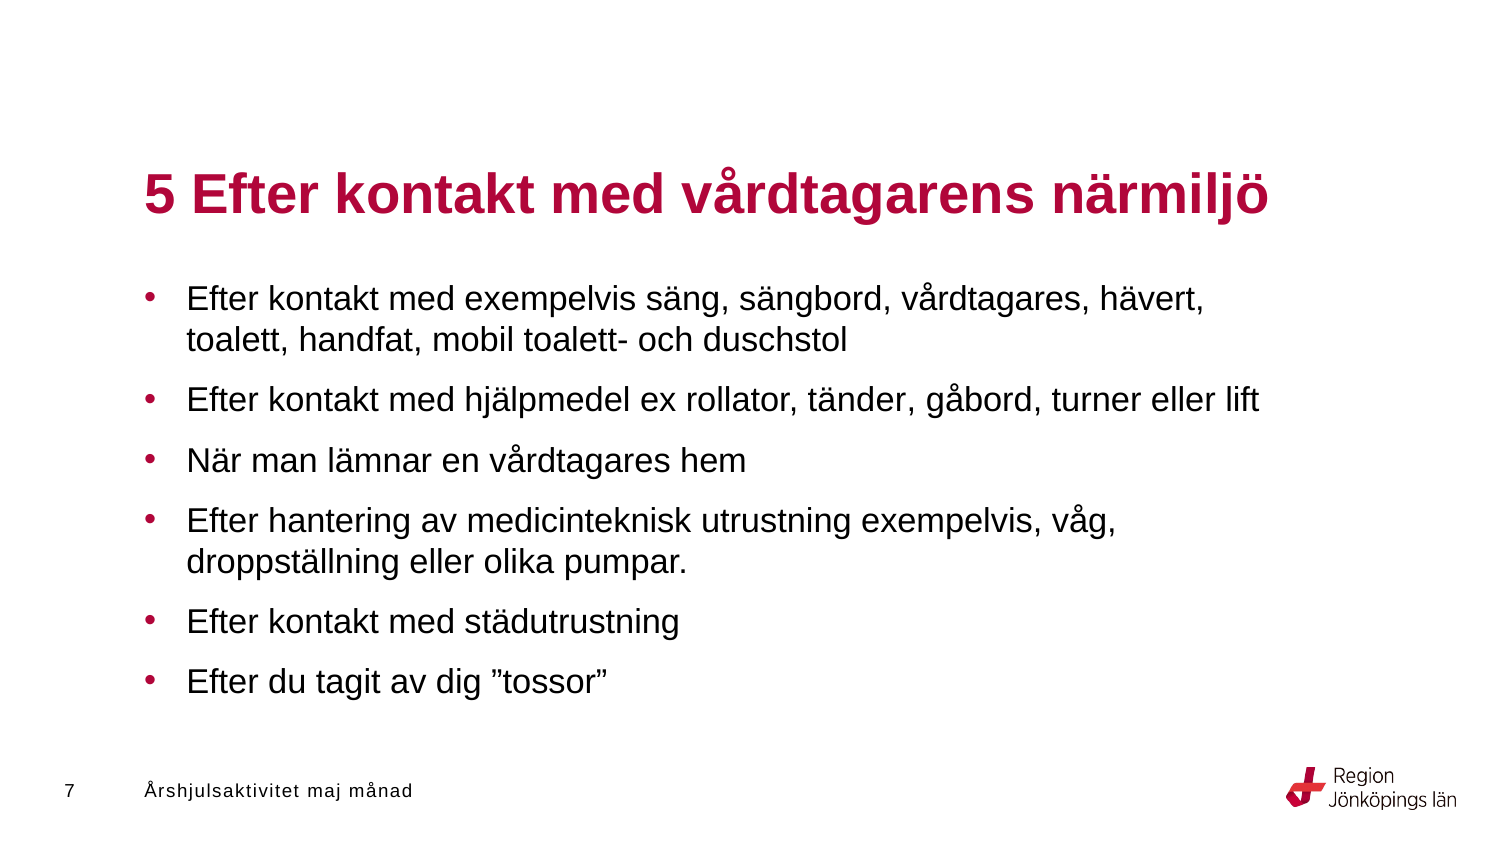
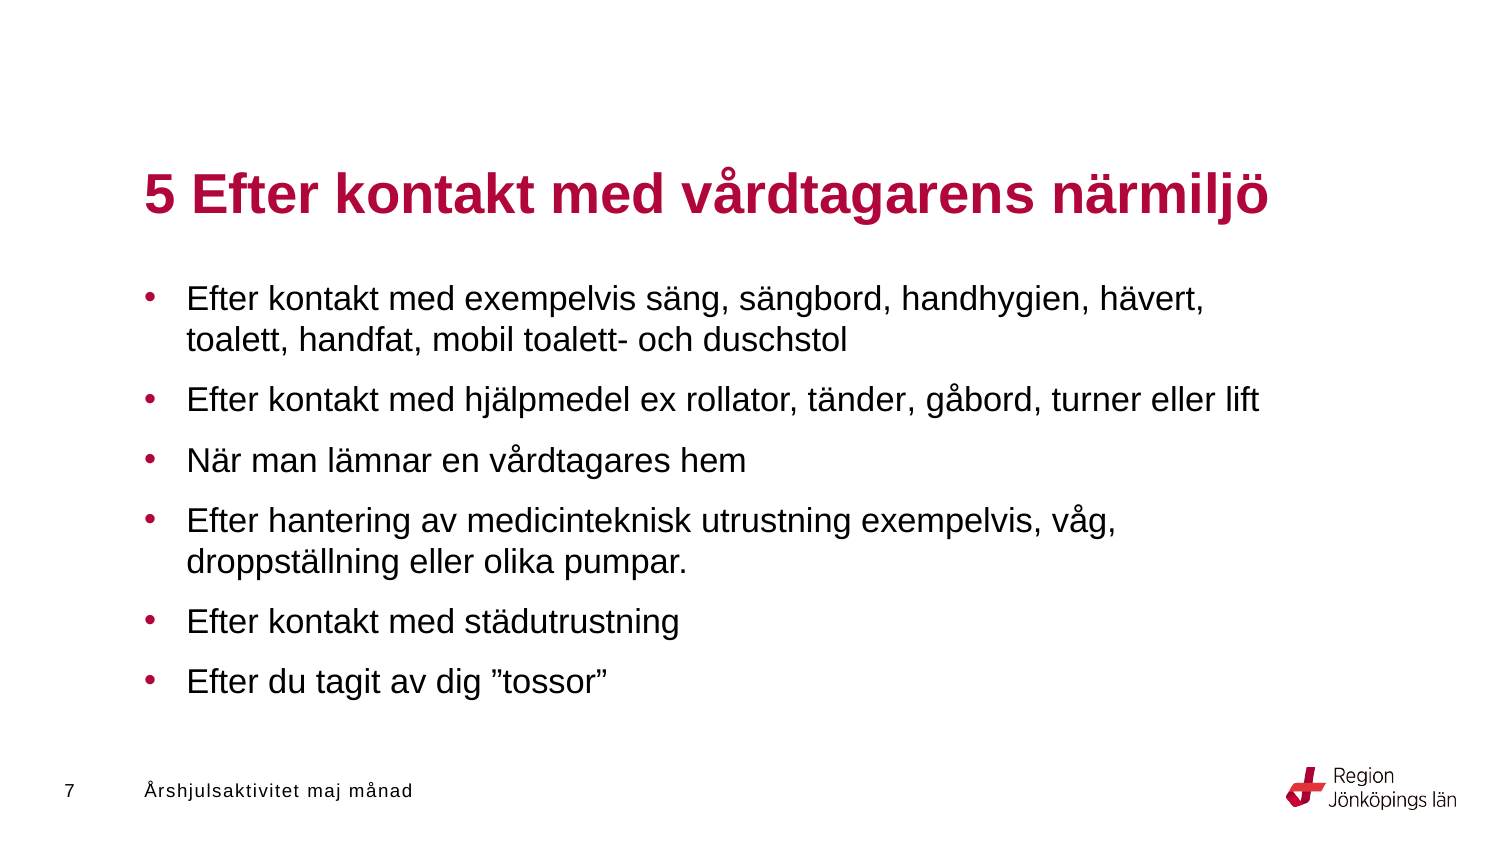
sängbord vårdtagares: vårdtagares -> handhygien
